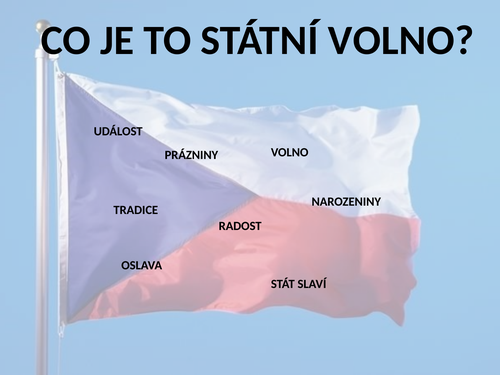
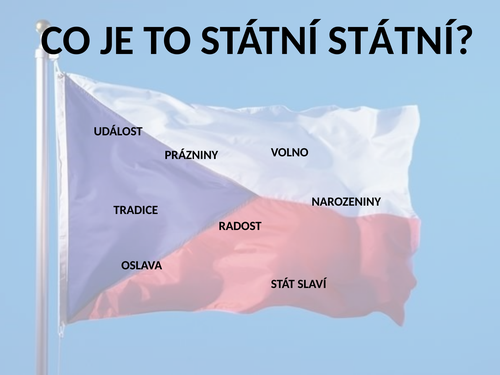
STÁTNÍ VOLNO: VOLNO -> STÁTNÍ
